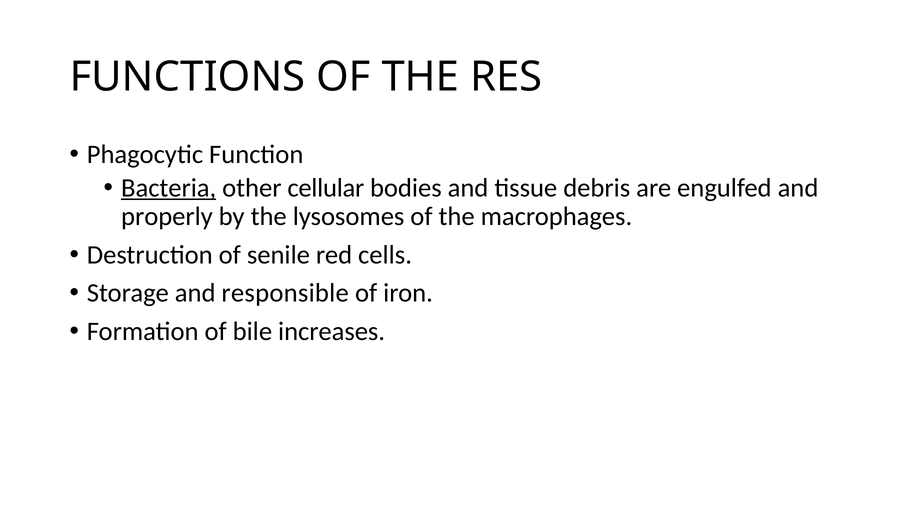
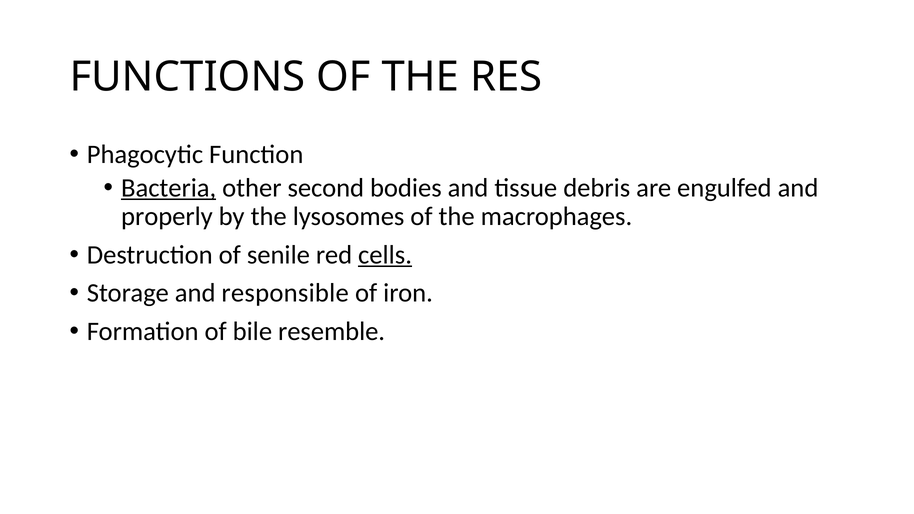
cellular: cellular -> second
cells underline: none -> present
increases: increases -> resemble
